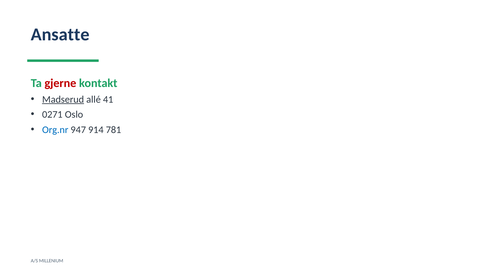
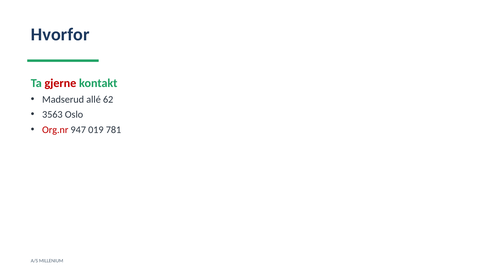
Ansatte: Ansatte -> Hvorfor
Madserud underline: present -> none
41: 41 -> 62
0271: 0271 -> 3563
Org.nr colour: blue -> red
914: 914 -> 019
